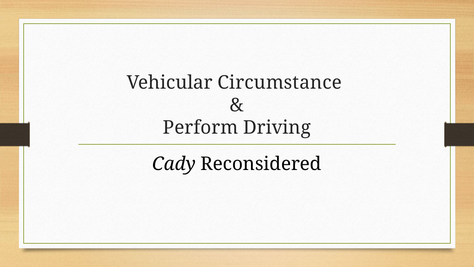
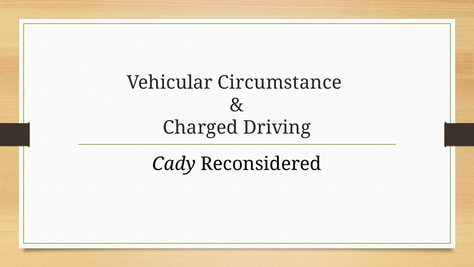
Perform: Perform -> Charged
